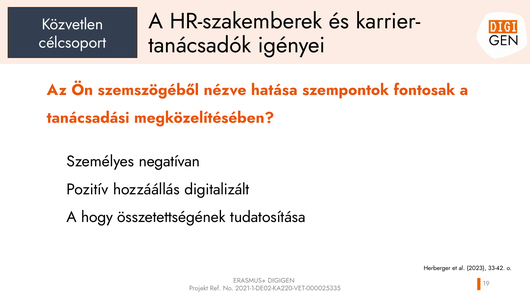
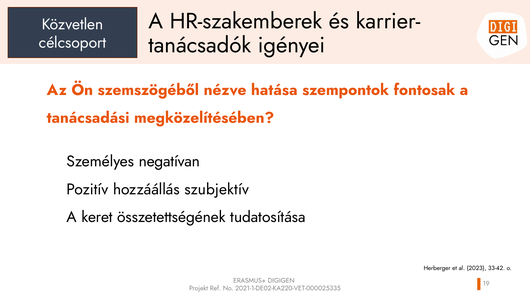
digitalizált: digitalizált -> szubjektív
hogy: hogy -> keret
